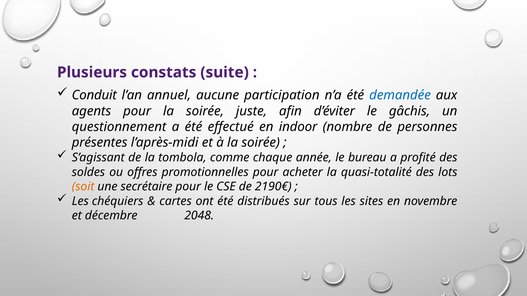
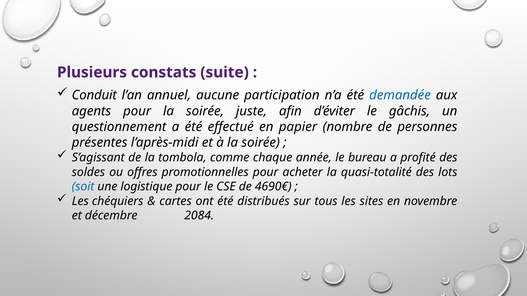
indoor: indoor -> papier
soit colour: orange -> blue
secrétaire: secrétaire -> logistique
2190€: 2190€ -> 4690€
2048: 2048 -> 2084
